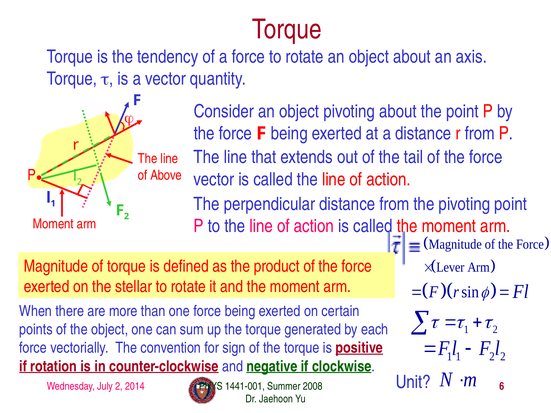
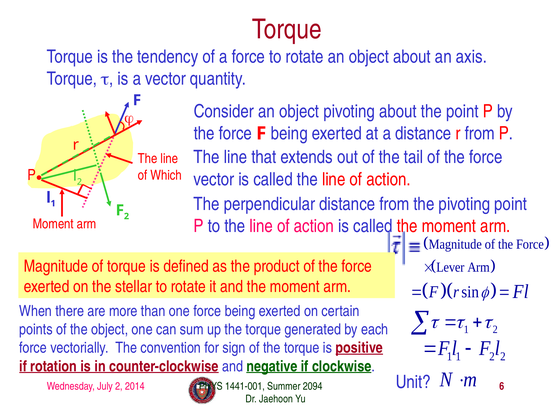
Above: Above -> Which
2008: 2008 -> 2094
